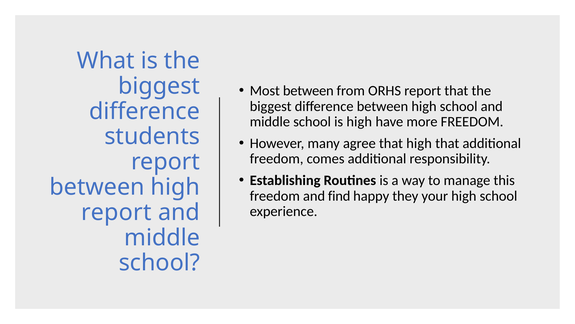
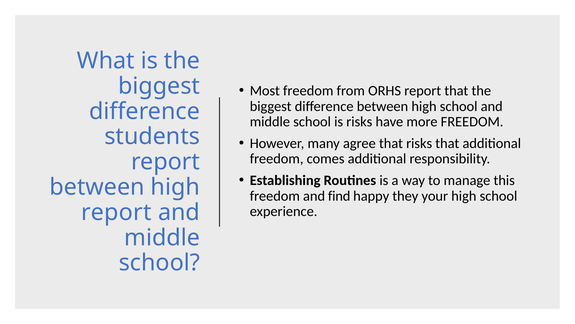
Most between: between -> freedom
is high: high -> risks
that high: high -> risks
